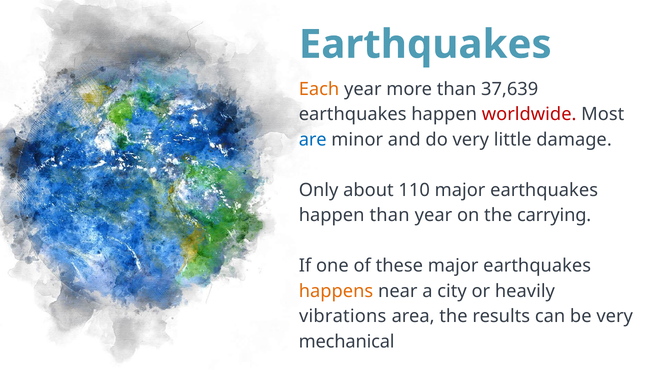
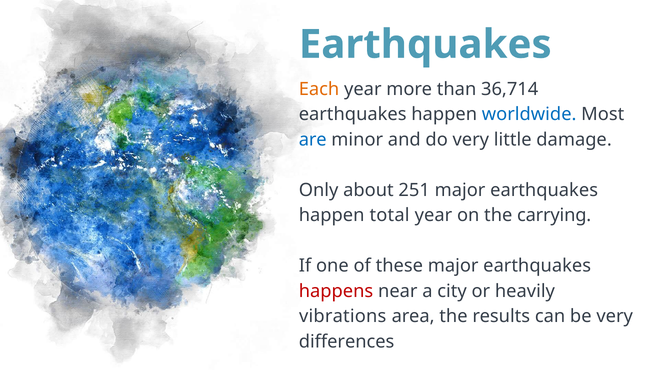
37,639: 37,639 -> 36,714
worldwide colour: red -> blue
110: 110 -> 251
happen than: than -> total
happens colour: orange -> red
mechanical: mechanical -> differences
